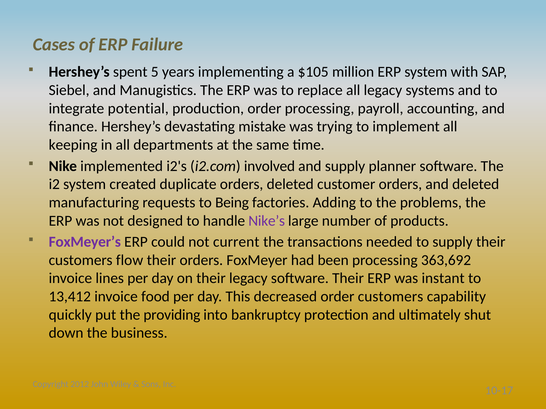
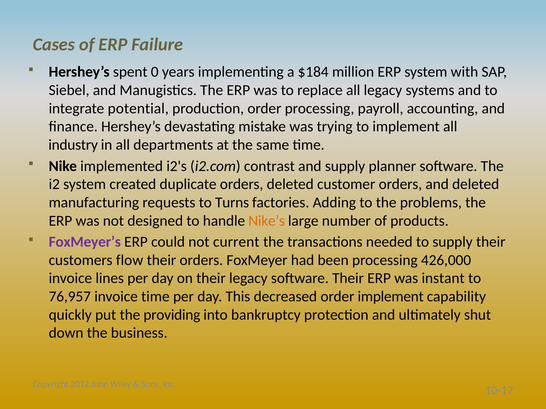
5: 5 -> 0
$105: $105 -> $184
keeping: keeping -> industry
involved: involved -> contrast
Being: Being -> Turns
Nike’s colour: purple -> orange
363,692: 363,692 -> 426,000
13,412: 13,412 -> 76,957
invoice food: food -> time
order customers: customers -> implement
